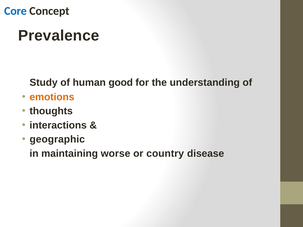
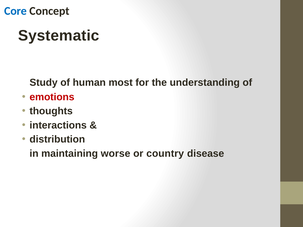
Prevalence: Prevalence -> Systematic
good: good -> most
emotions colour: orange -> red
geographic: geographic -> distribution
